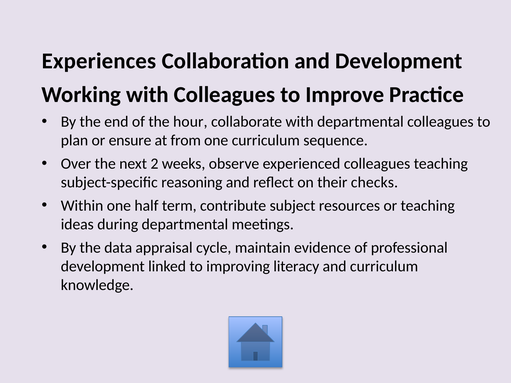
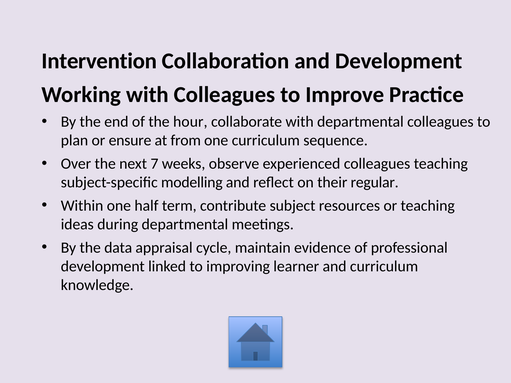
Experiences: Experiences -> Intervention
2: 2 -> 7
reasoning: reasoning -> modelling
checks: checks -> regular
literacy: literacy -> learner
